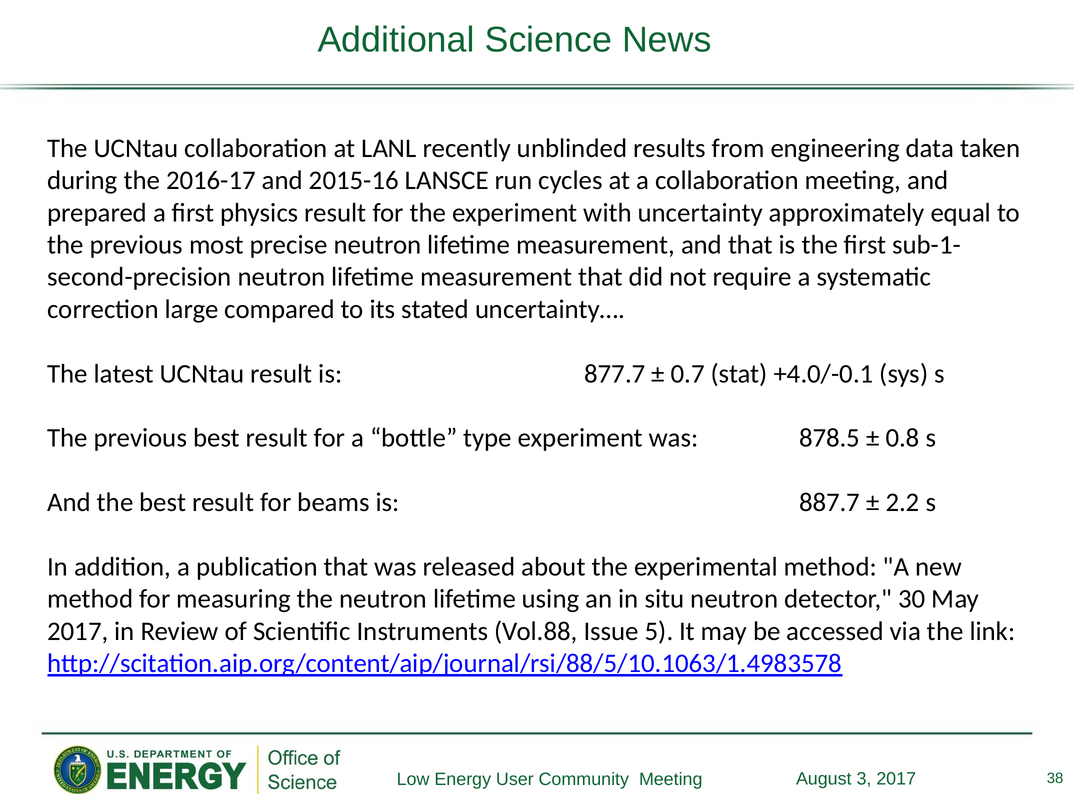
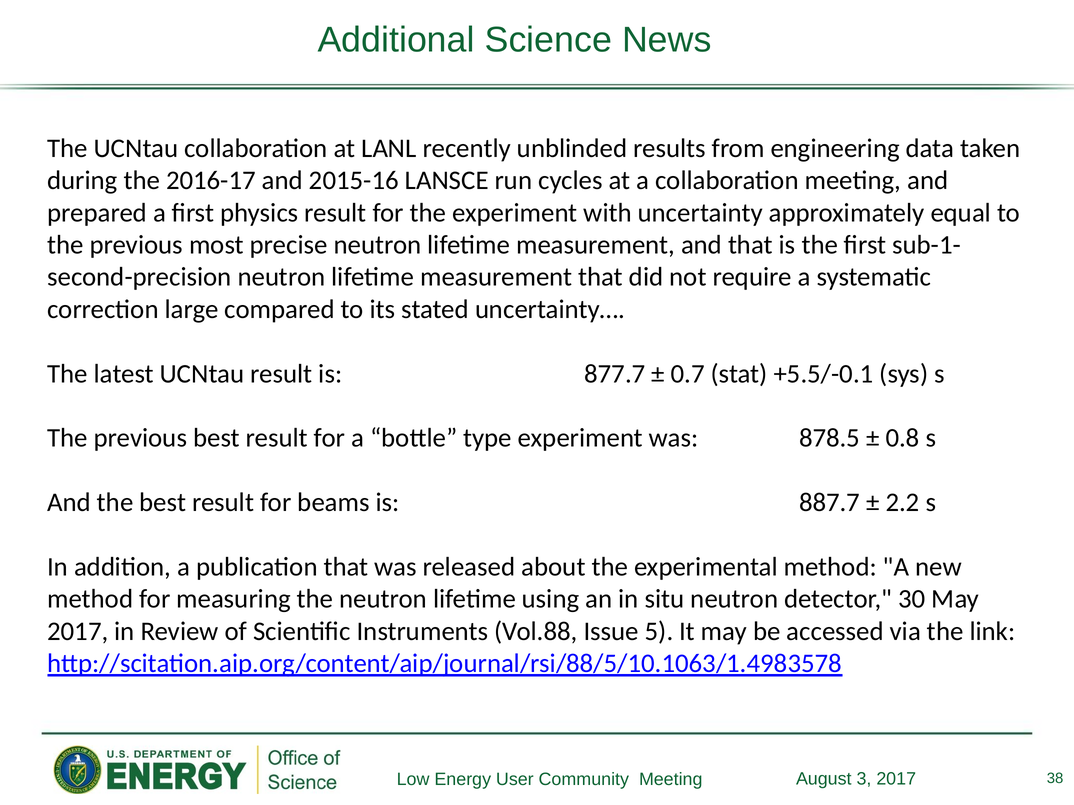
+4.0/-0.1: +4.0/-0.1 -> +5.5/-0.1
